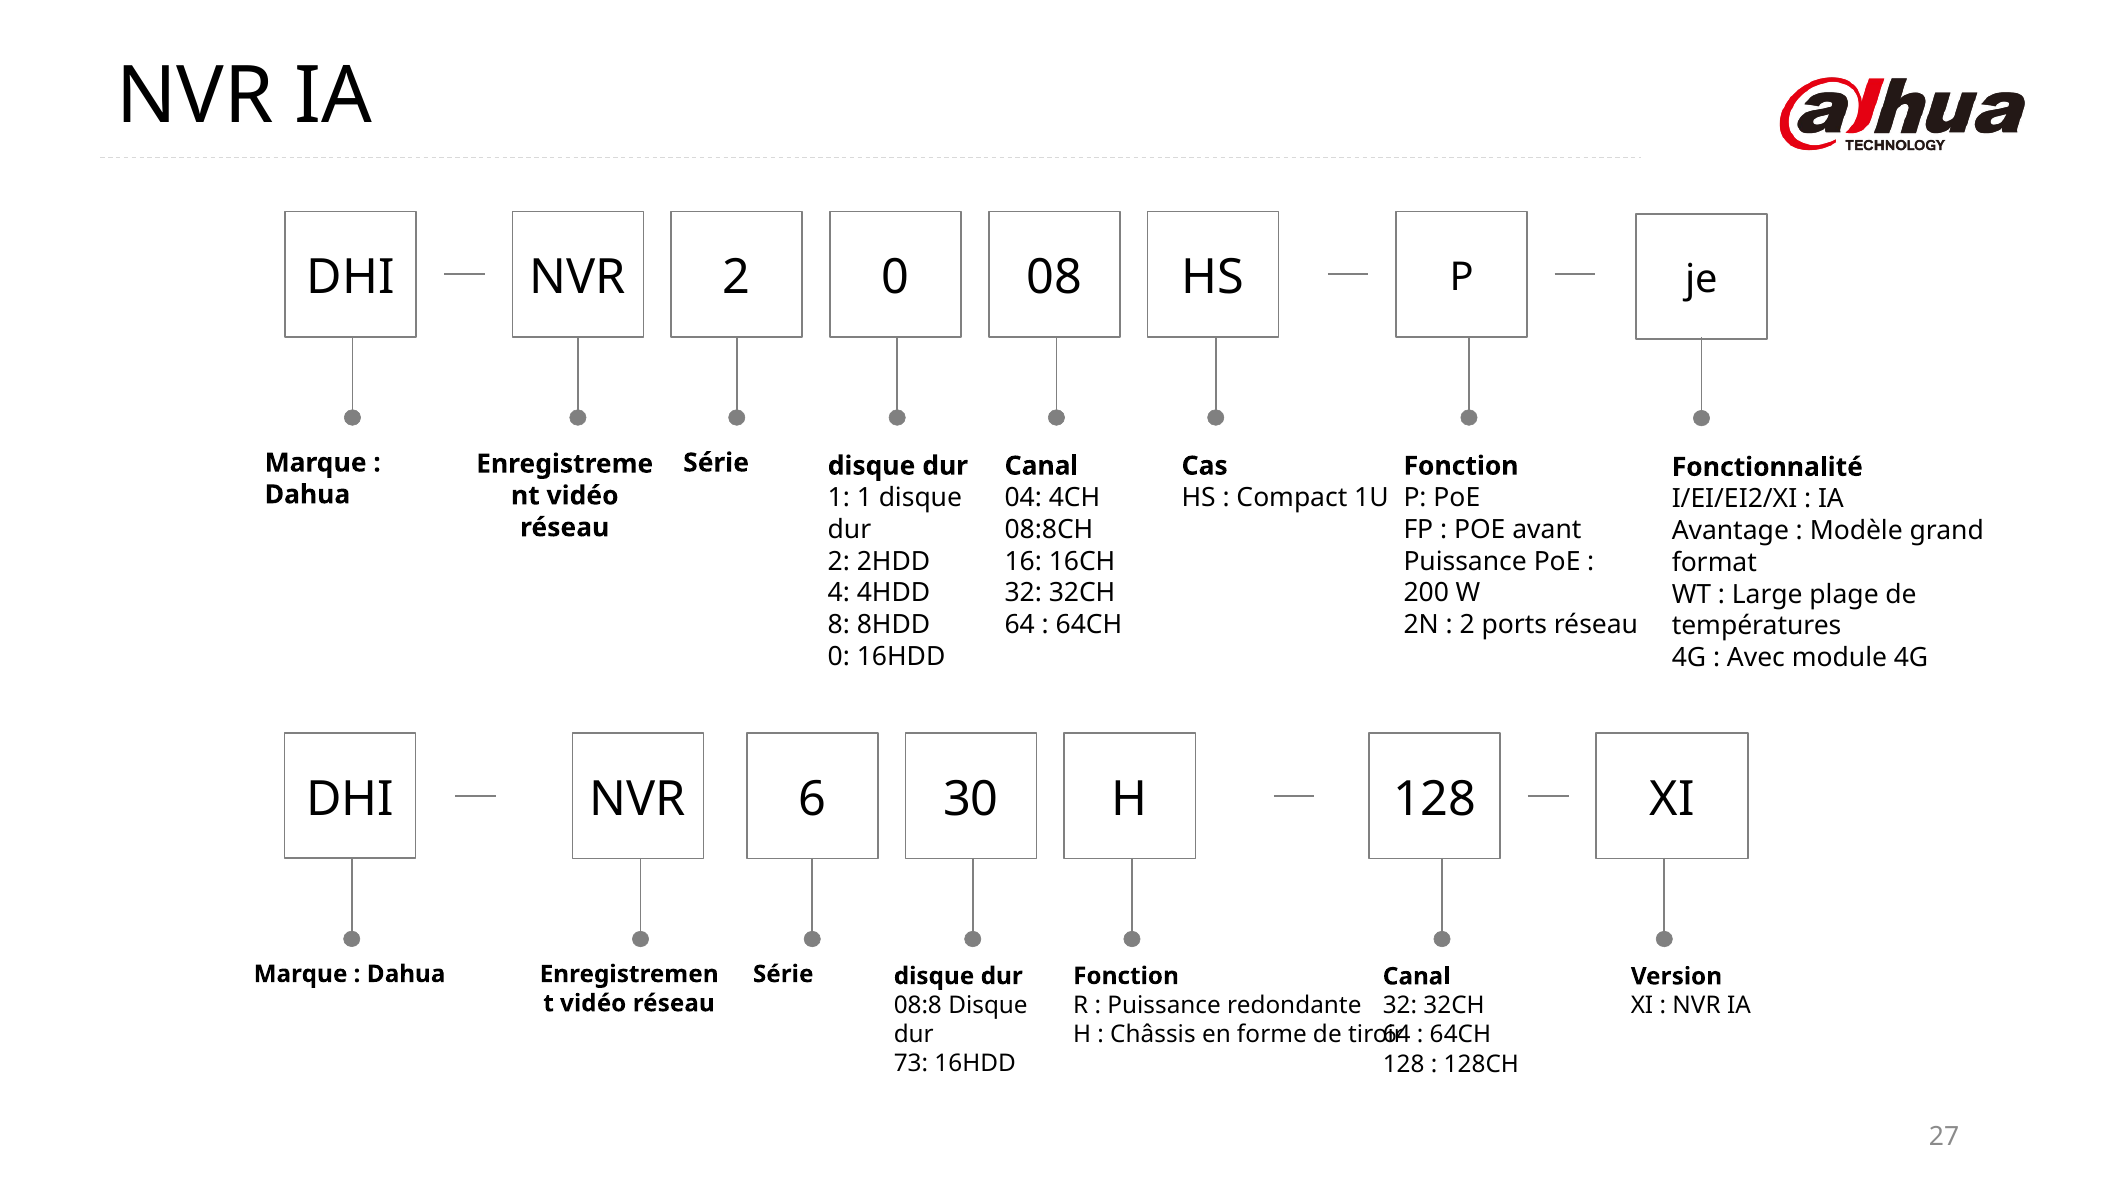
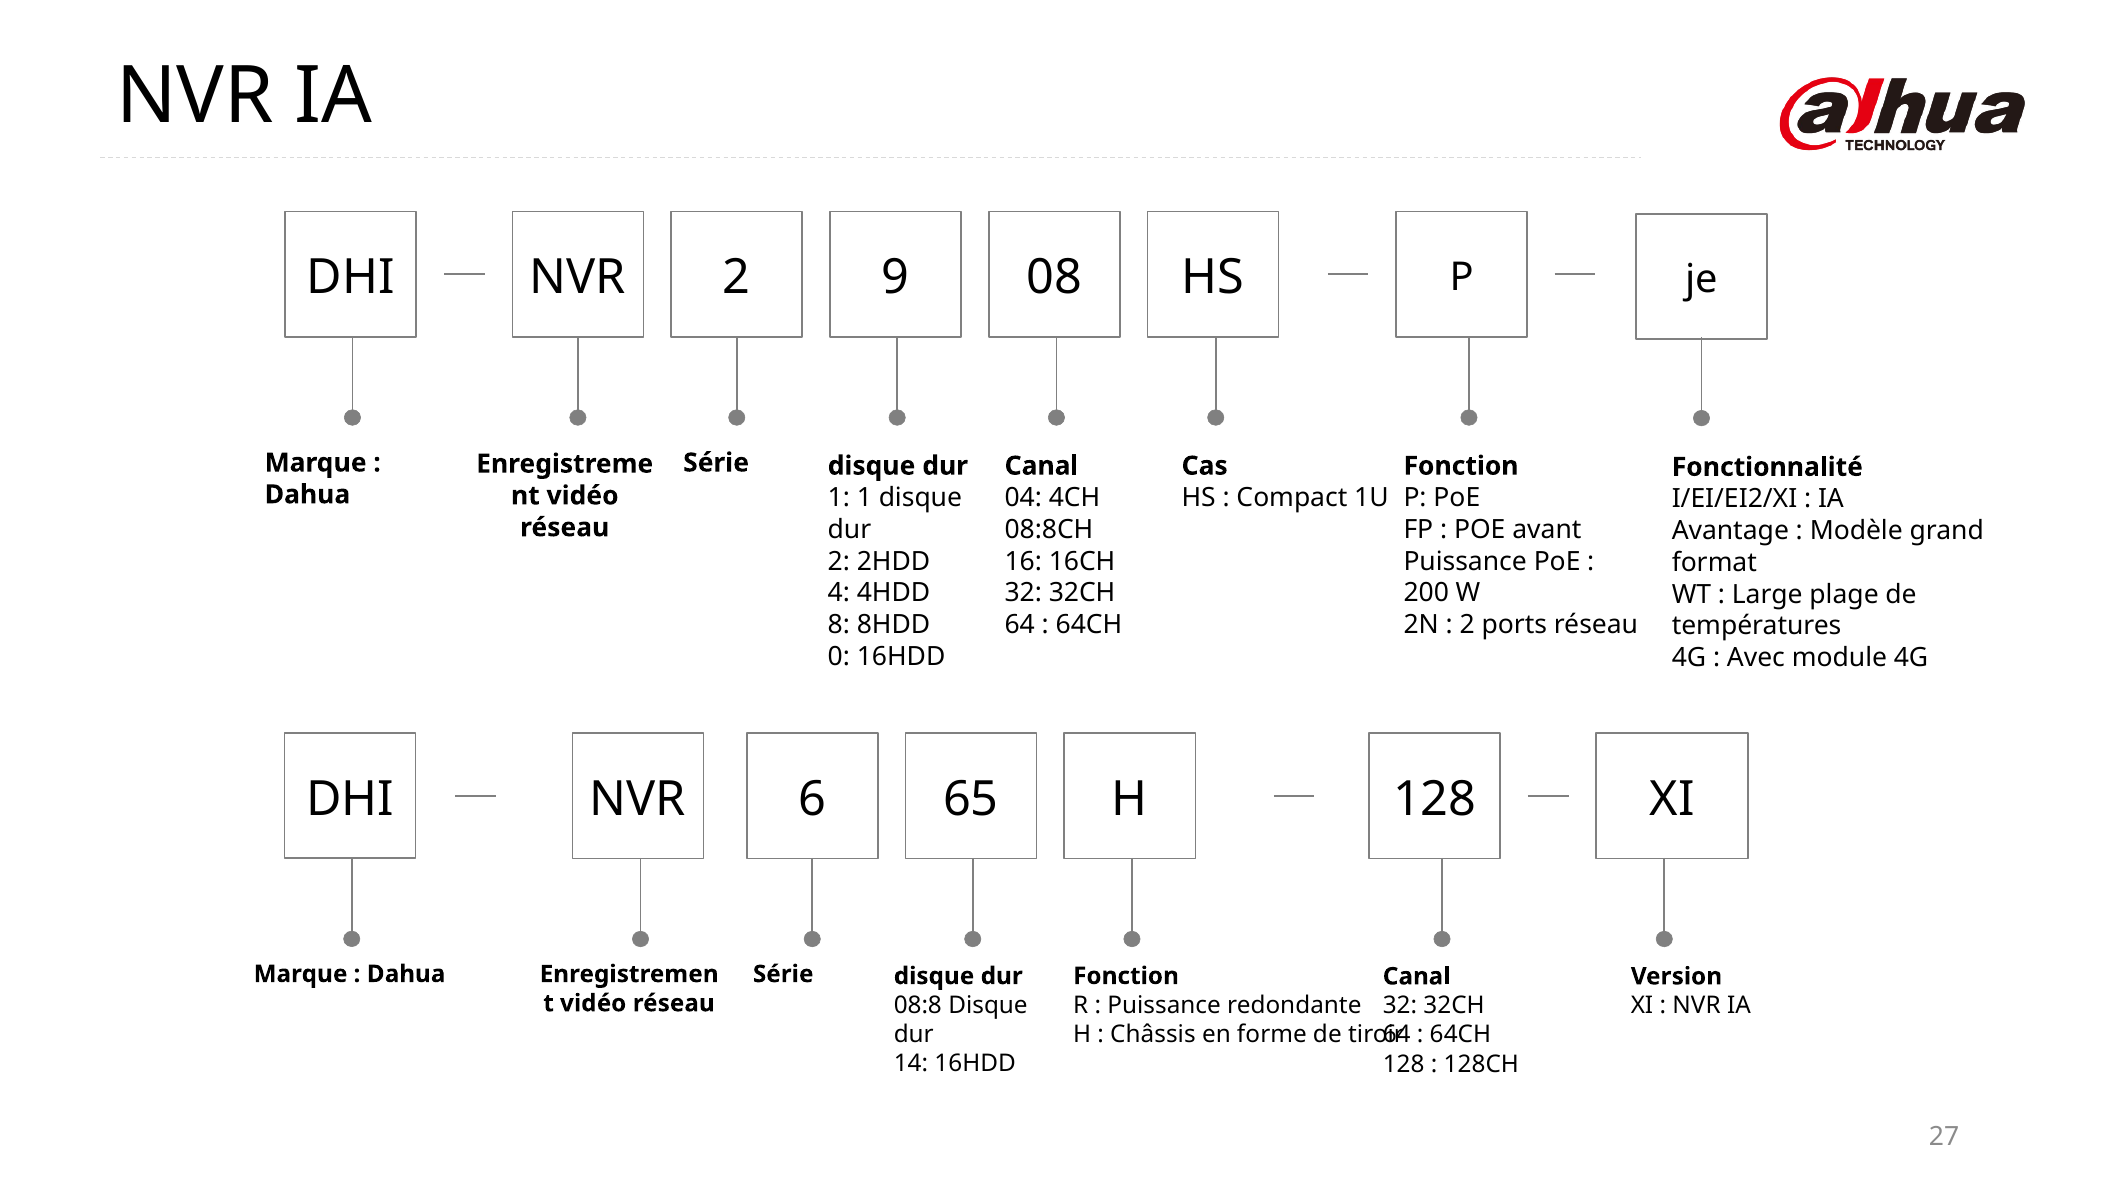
DHI 0: 0 -> 9
30: 30 -> 65
73: 73 -> 14
